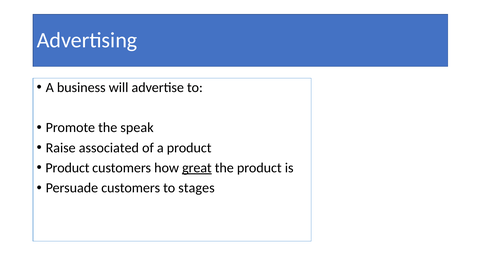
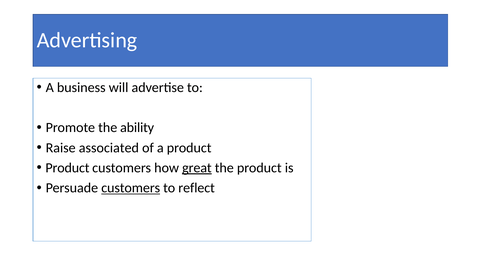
speak: speak -> ability
customers at (131, 188) underline: none -> present
stages: stages -> reflect
